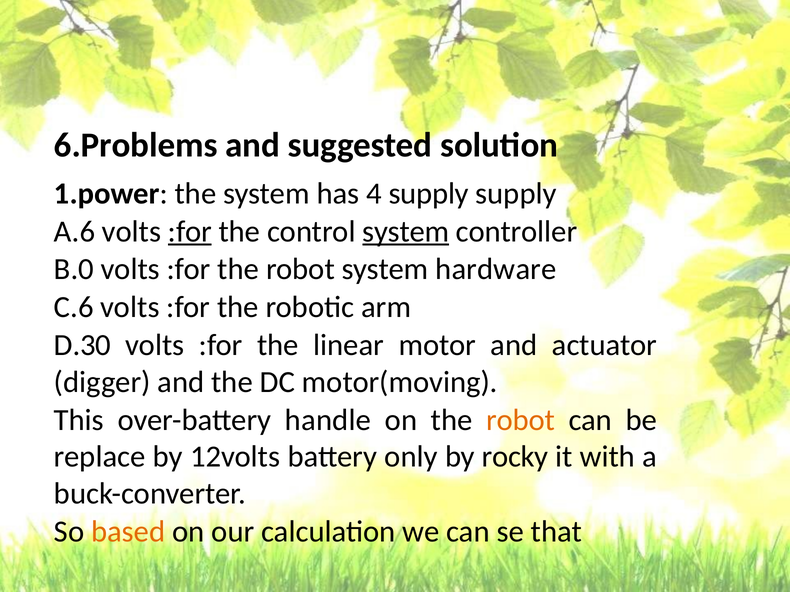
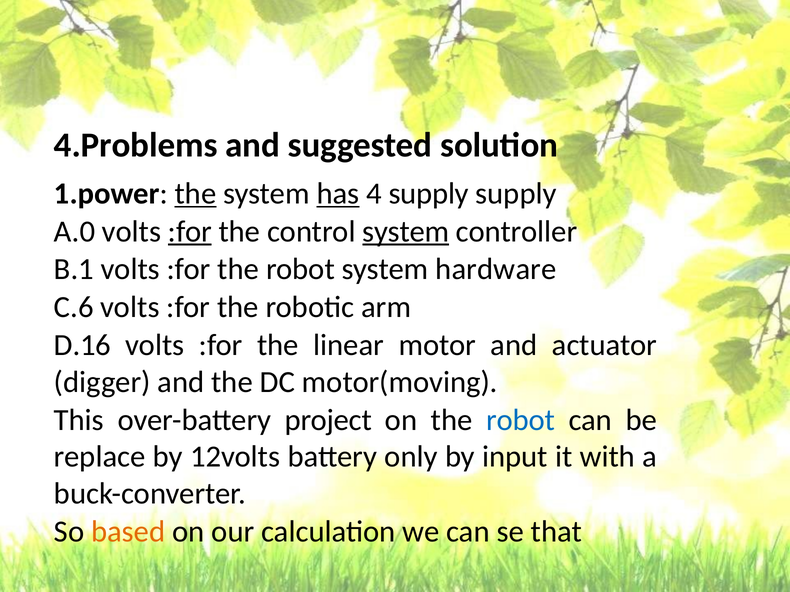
6.Problems: 6.Problems -> 4.Problems
the at (195, 194) underline: none -> present
has underline: none -> present
A.6: A.6 -> A.0
B.0: B.0 -> B.1
D.30: D.30 -> D.16
handle: handle -> project
robot at (521, 420) colour: orange -> blue
rocky: rocky -> input
